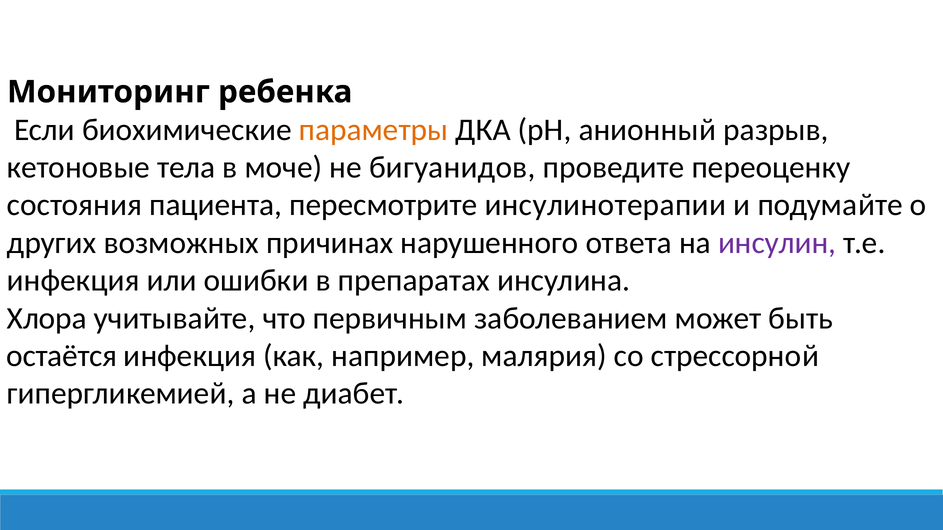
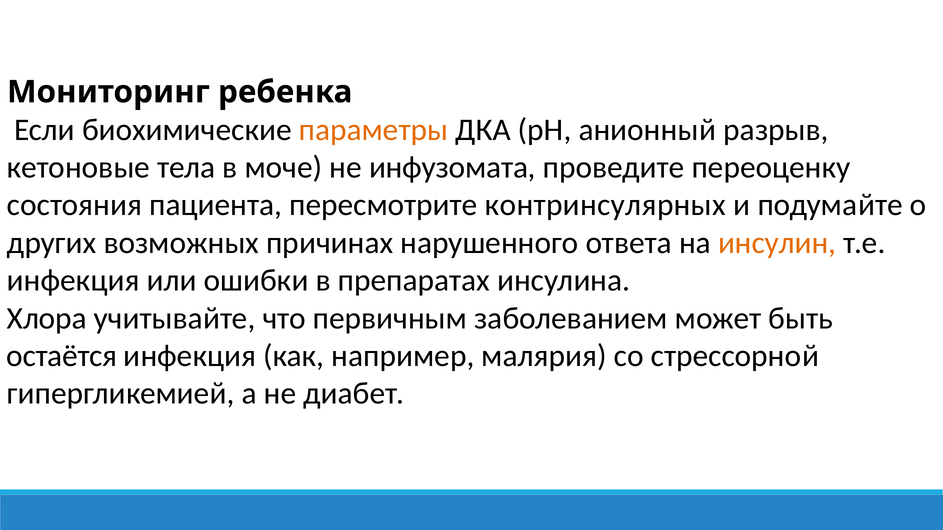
бигуанидов: бигуанидов -> инфузомата
инсулинотерапии: инсулинотерапии -> контринсулярных
инсулин colour: purple -> orange
